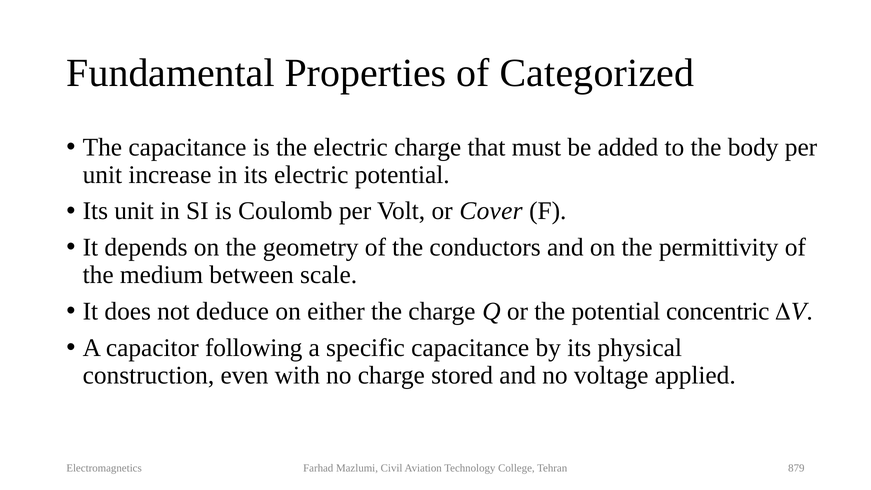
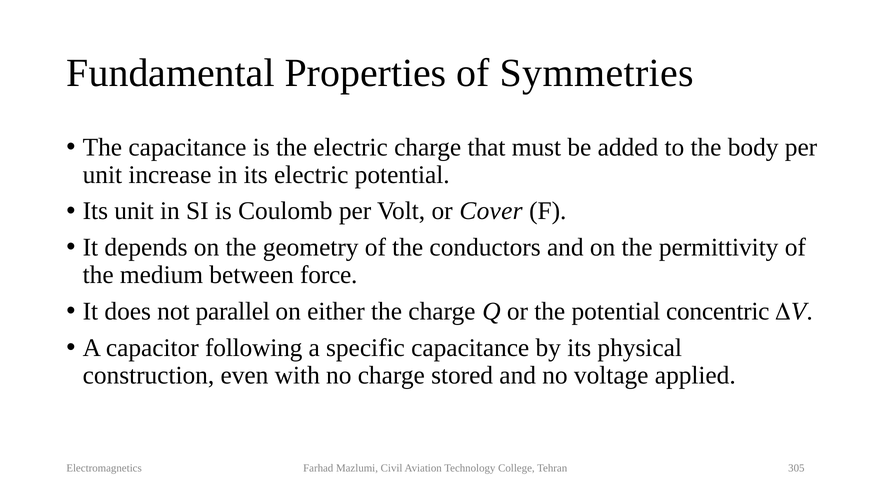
Categorized: Categorized -> Symmetries
scale: scale -> force
deduce: deduce -> parallel
879: 879 -> 305
